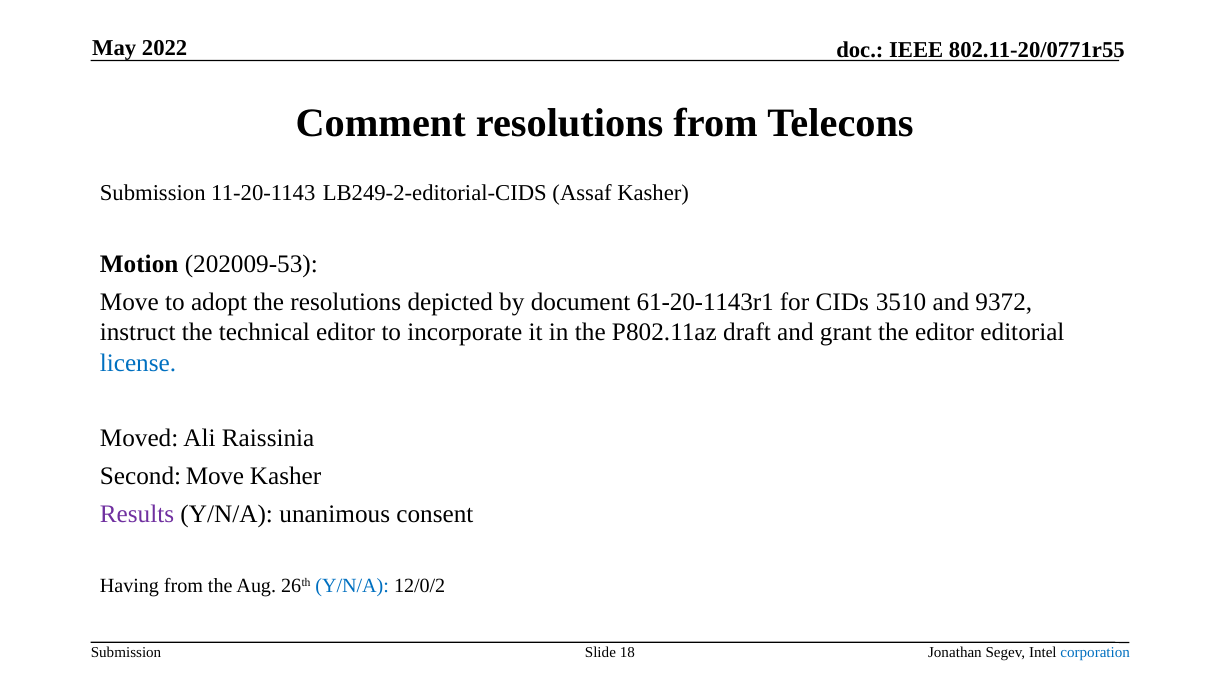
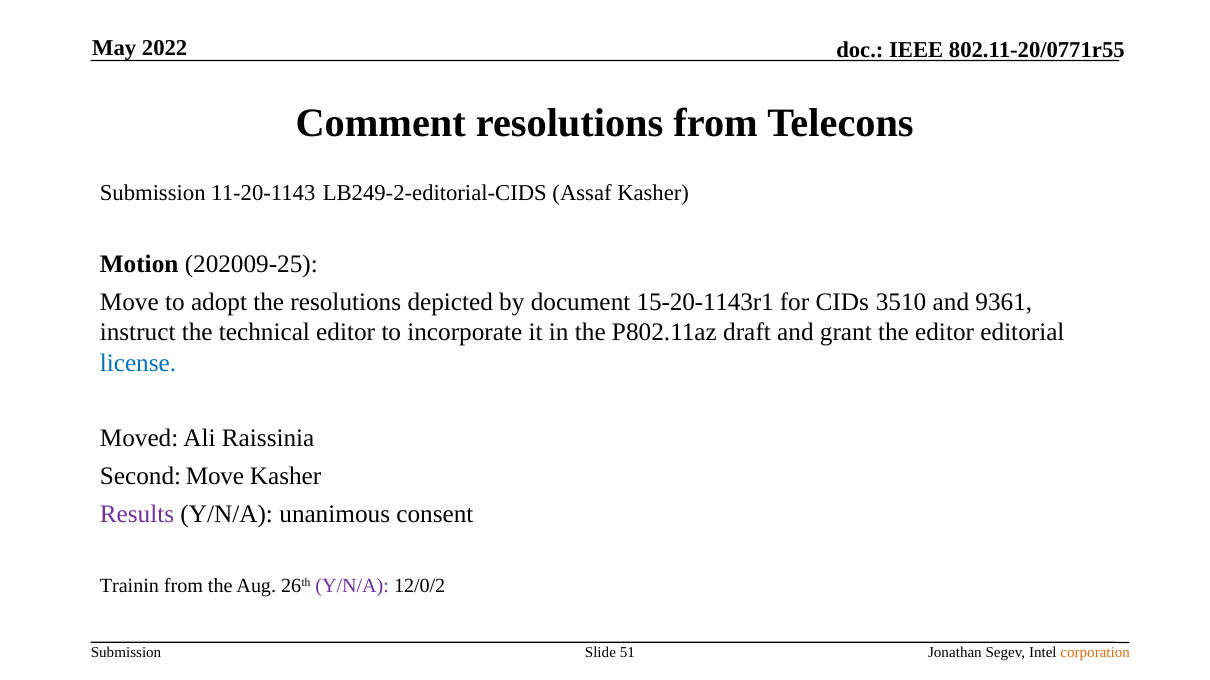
202009-53: 202009-53 -> 202009-25
61-20-1143r1: 61-20-1143r1 -> 15-20-1143r1
9372: 9372 -> 9361
Having: Having -> Trainin
Y/N/A at (352, 587) colour: blue -> purple
18: 18 -> 51
corporation colour: blue -> orange
